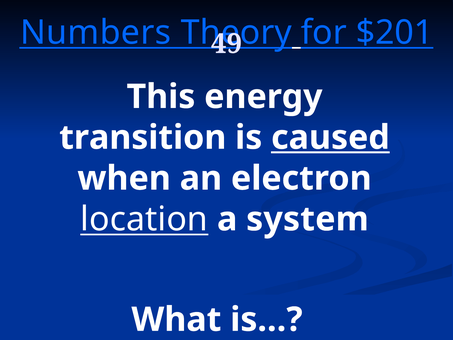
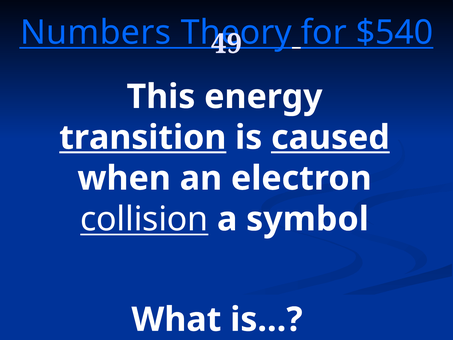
$201: $201 -> $540
transition underline: none -> present
location: location -> collision
system: system -> symbol
